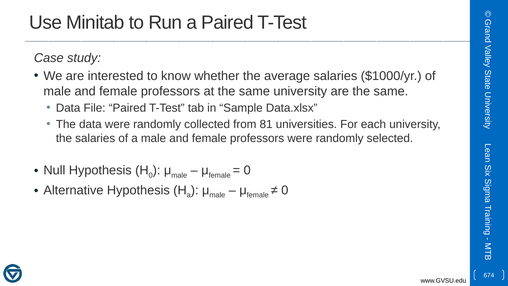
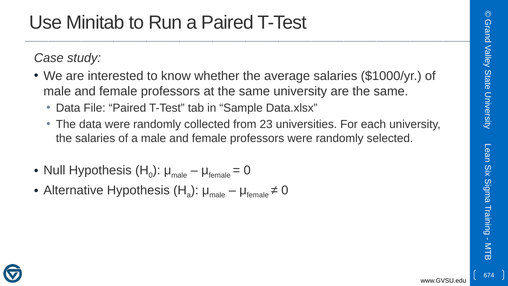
81: 81 -> 23
